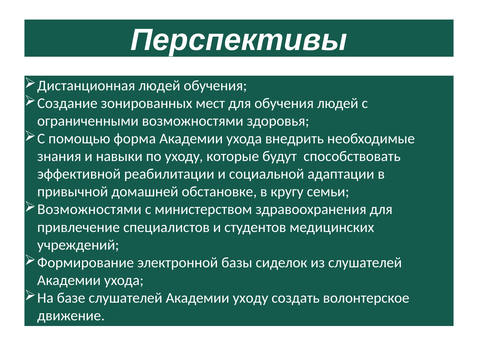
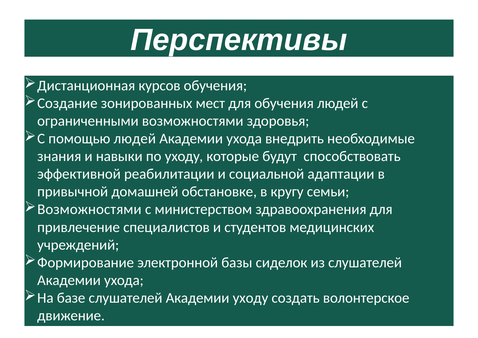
Дистанционная людей: людей -> курсов
помощью форма: форма -> людей
